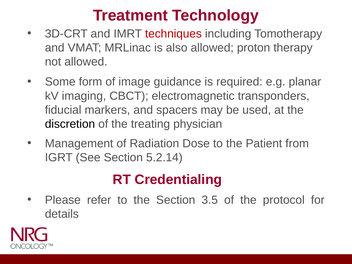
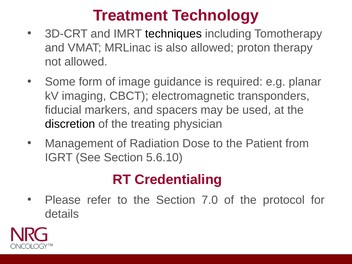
techniques colour: red -> black
5.2.14: 5.2.14 -> 5.6.10
3.5: 3.5 -> 7.0
